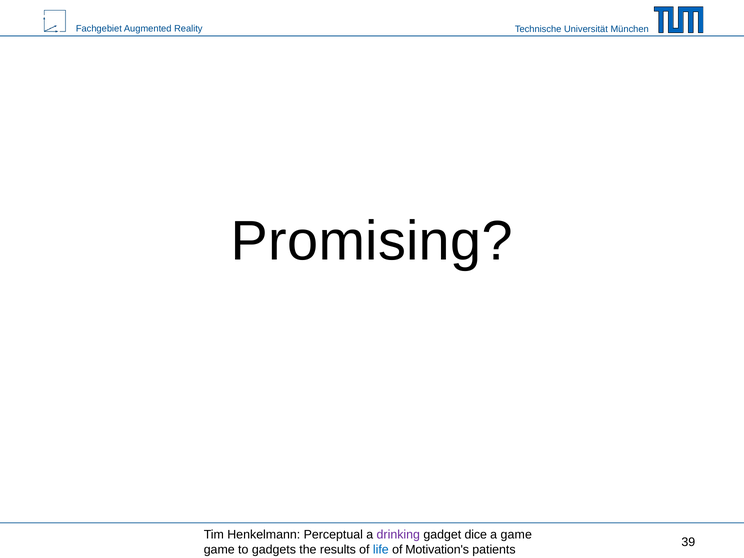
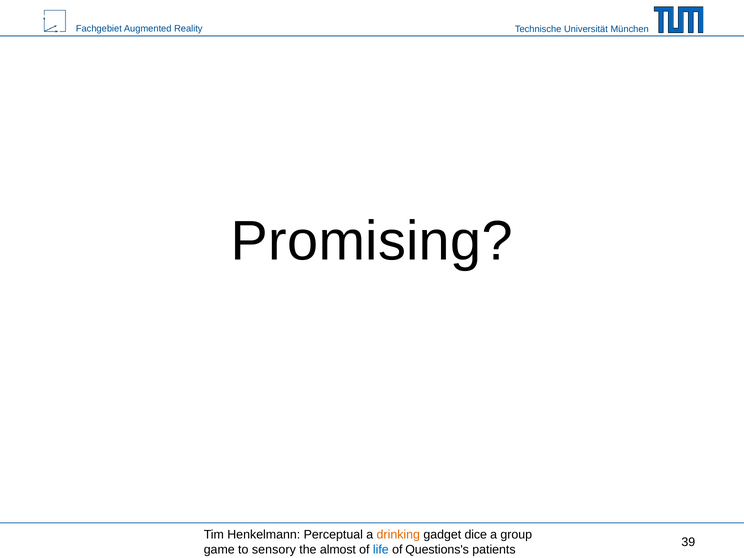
drinking colour: purple -> orange
a game: game -> group
gadgets: gadgets -> sensory
results: results -> almost
Motivation's: Motivation's -> Questions's
